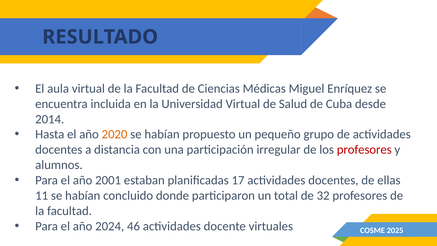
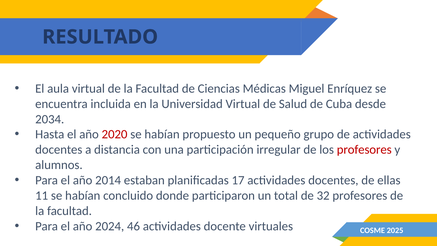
2014: 2014 -> 2034
2020 colour: orange -> red
2001: 2001 -> 2014
